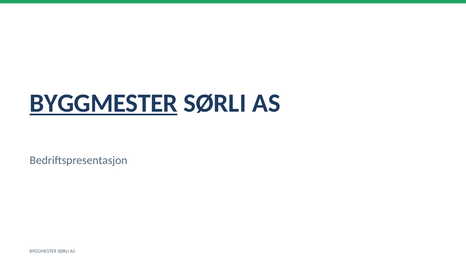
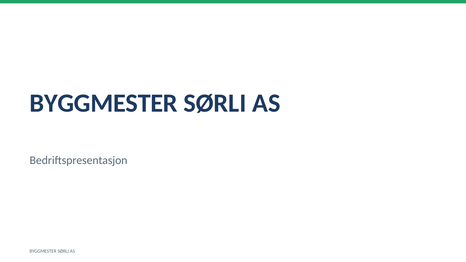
BYGGMESTER at (104, 103) underline: present -> none
